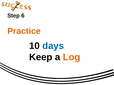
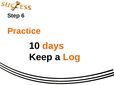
days colour: blue -> orange
